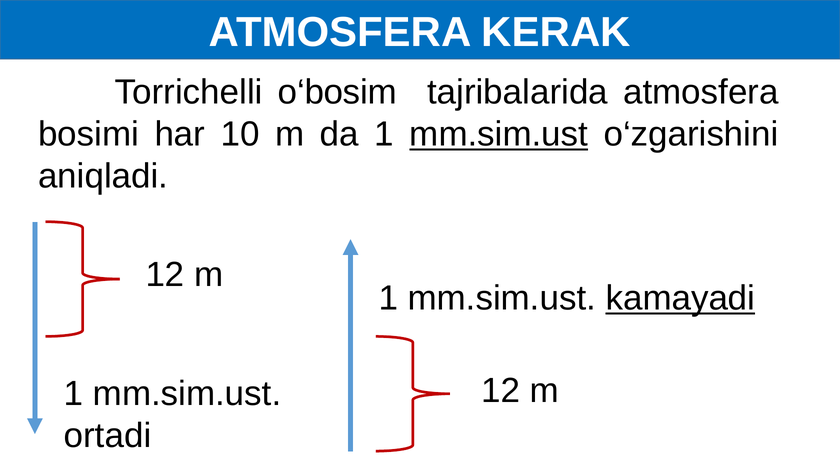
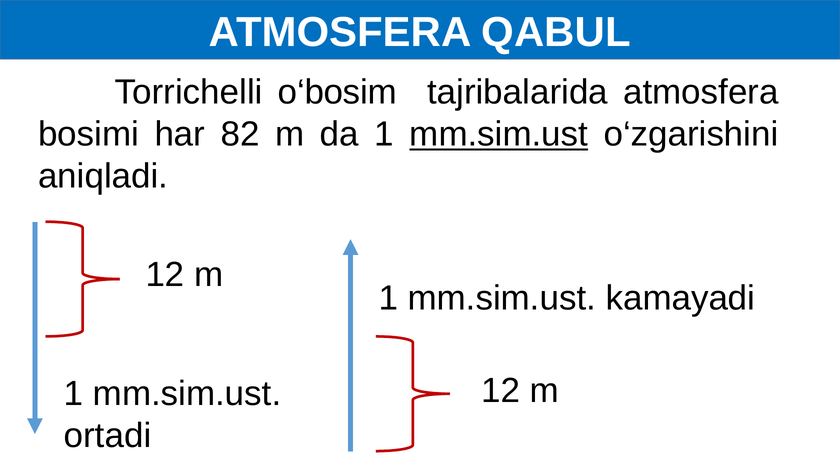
KERAK: KERAK -> QABUL
10: 10 -> 82
kamayadi underline: present -> none
